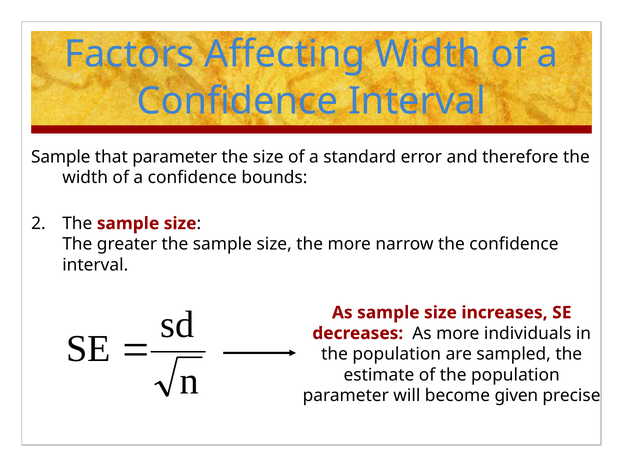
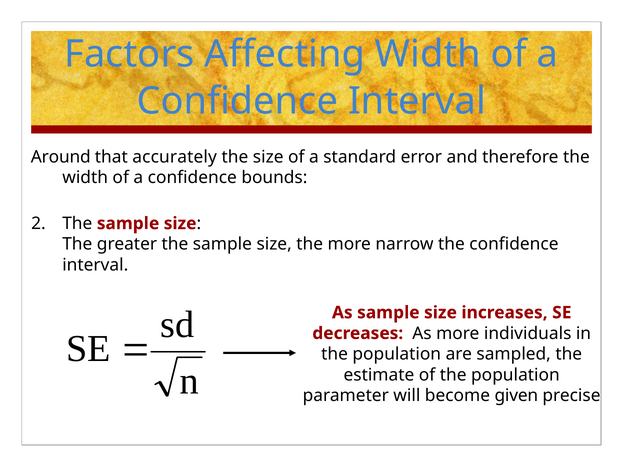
Sample at (61, 157): Sample -> Around
that parameter: parameter -> accurately
